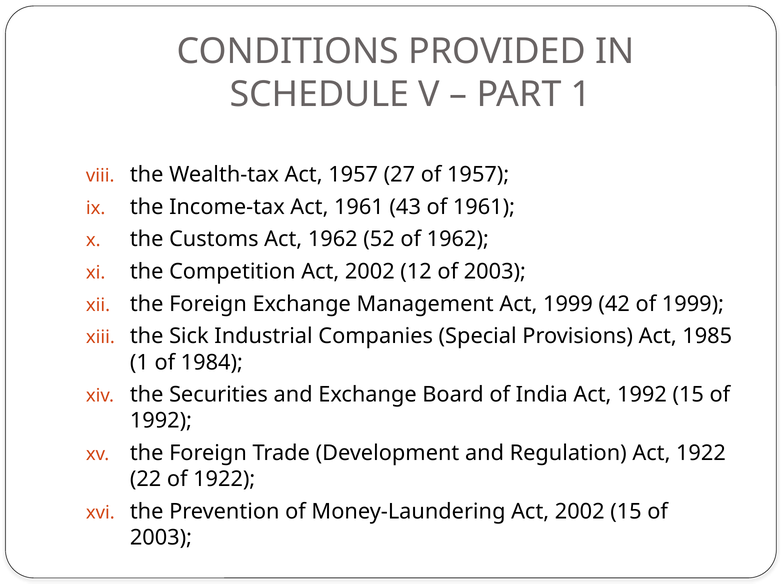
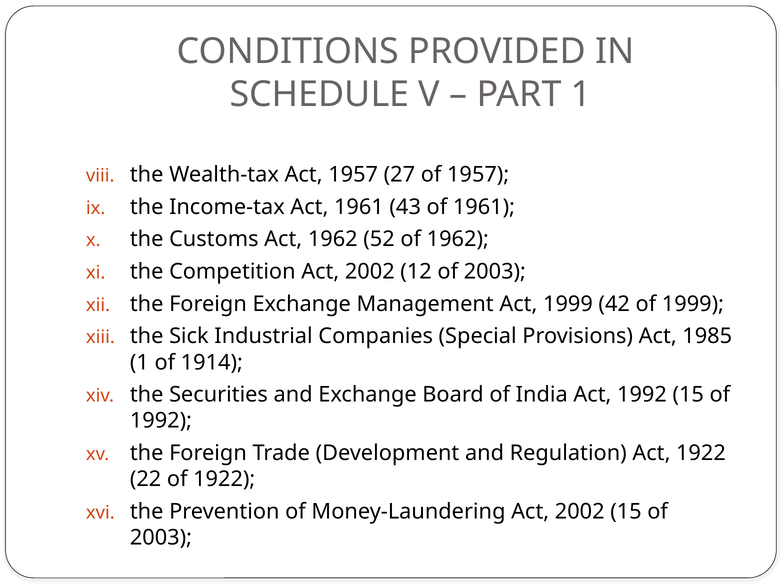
1984: 1984 -> 1914
